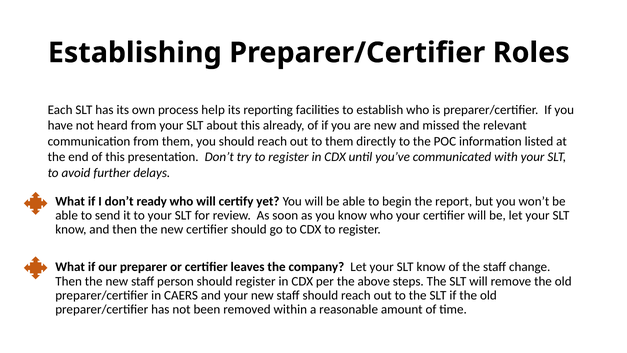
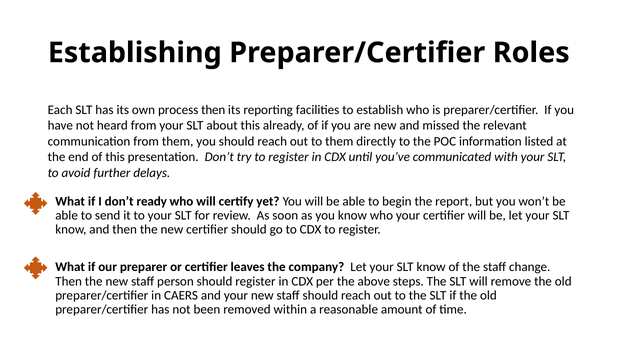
process help: help -> then
